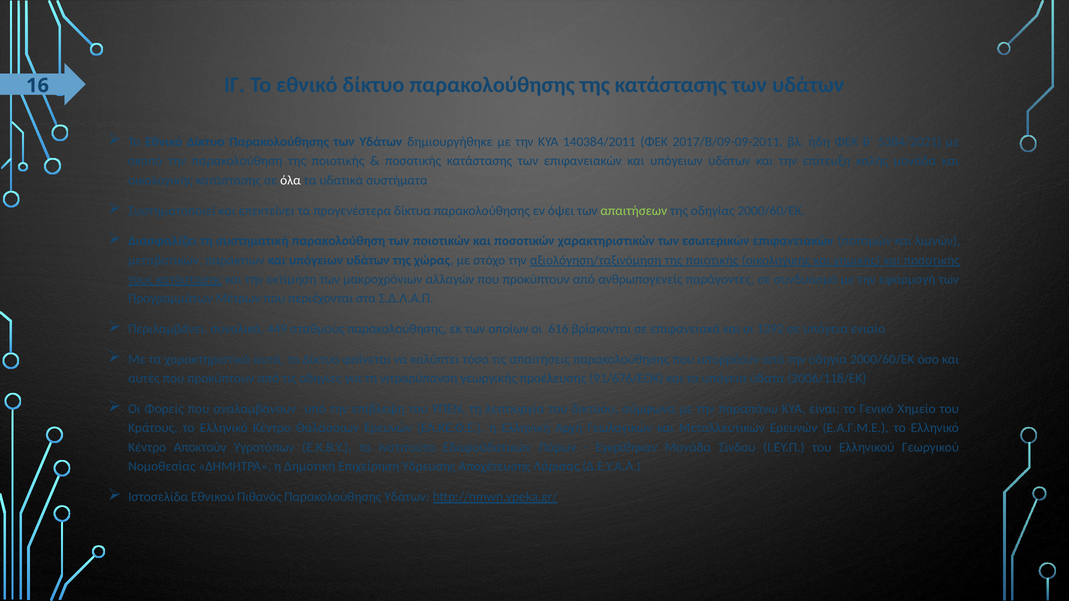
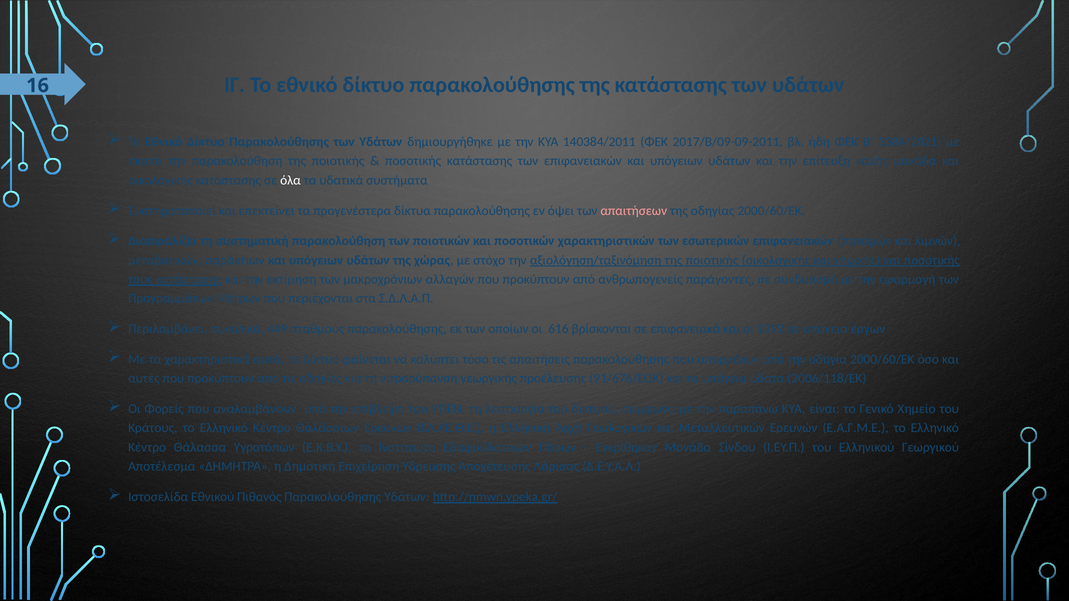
απαιτήσεων colour: light green -> pink
ενιαίο: ενιαίο -> έργων
Αποκτούν: Αποκτούν -> Θάλασσα
Νομοθεσίας: Νομοθεσίας -> Αποτέλεσμα
